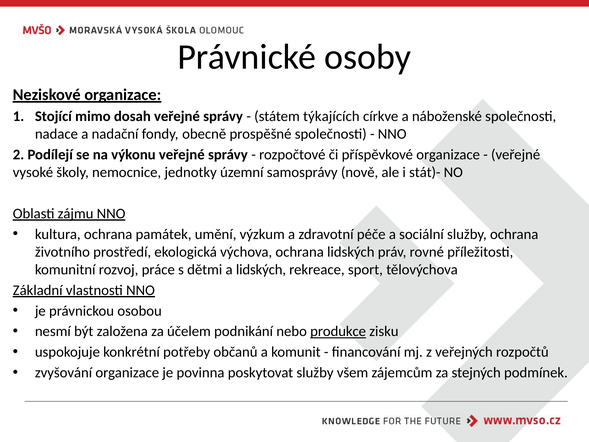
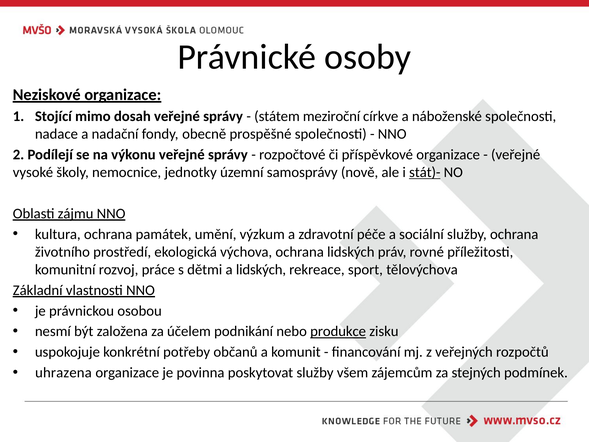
týkajících: týkajících -> meziroční
stát)- underline: none -> present
zvyšování: zvyšování -> uhrazena
